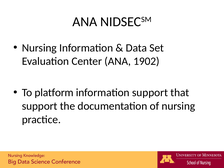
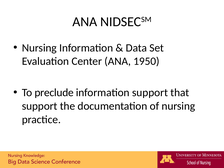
1902: 1902 -> 1950
platform: platform -> preclude
